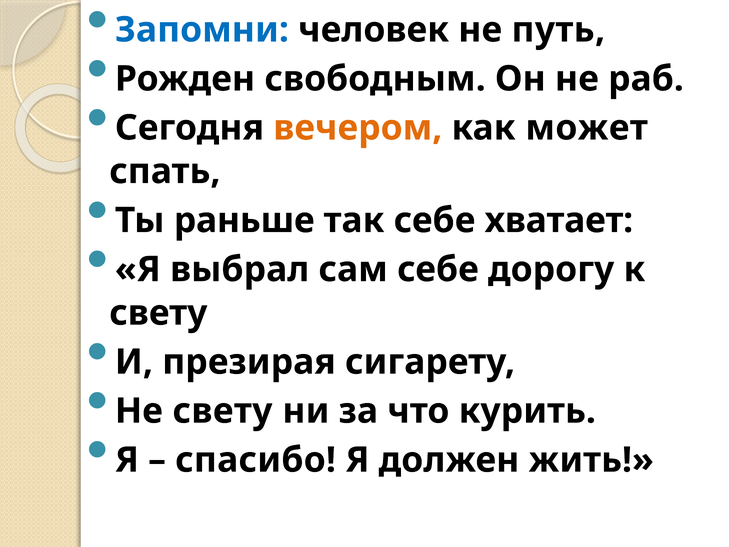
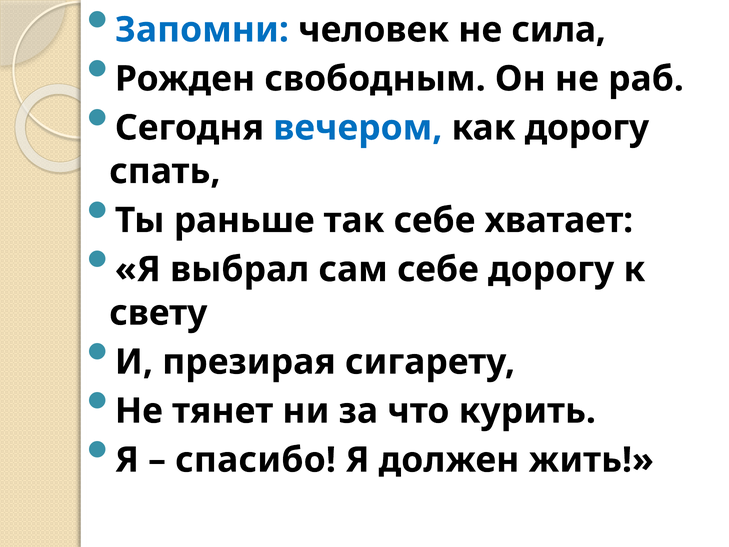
путь: путь -> сила
вечером colour: orange -> blue
как может: может -> дорогу
Не свету: свету -> тянет
